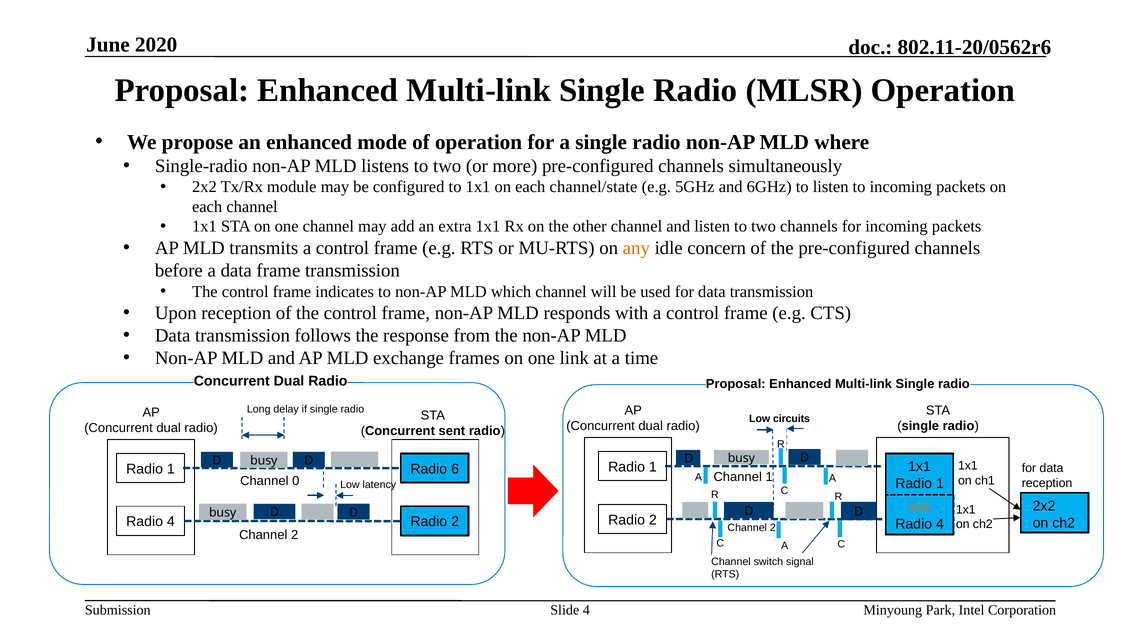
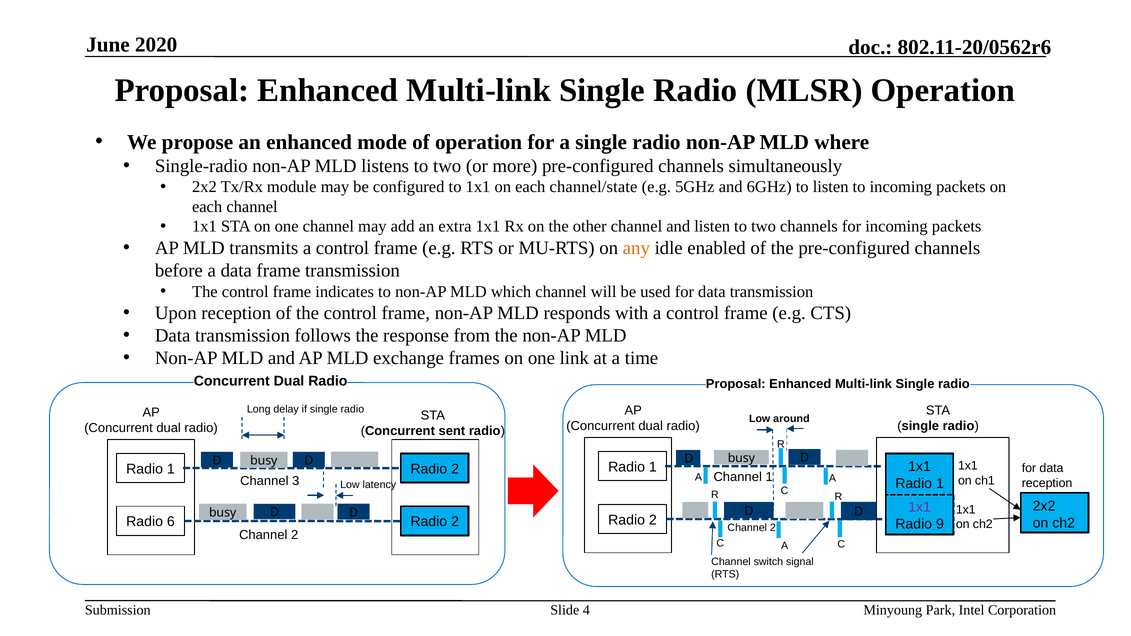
concern: concern -> enabled
circuits: circuits -> around
6 at (455, 469): 6 -> 2
0: 0 -> 3
1x1 at (920, 507) colour: orange -> purple
4 at (171, 522): 4 -> 6
4 at (940, 524): 4 -> 9
